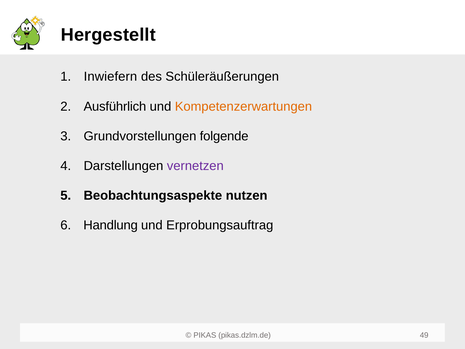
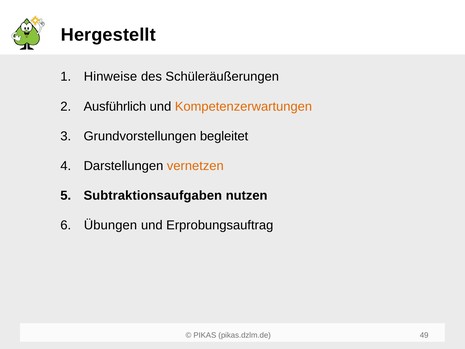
Inwiefern: Inwiefern -> Hinweise
folgende: folgende -> begleitet
vernetzen colour: purple -> orange
Beobachtungsaspekte: Beobachtungsaspekte -> Subtraktionsaufgaben
Handlung: Handlung -> Übungen
